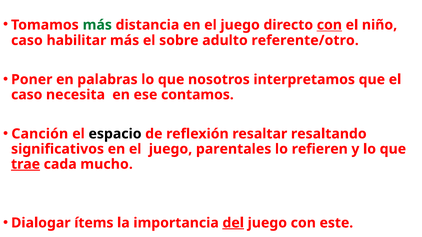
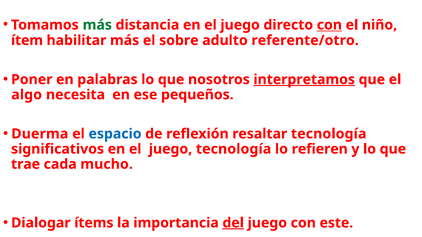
caso at (27, 40): caso -> ítem
interpretamos underline: none -> present
caso at (27, 95): caso -> algo
contamos: contamos -> pequeños
Canción: Canción -> Duerma
espacio colour: black -> blue
resaltar resaltando: resaltando -> tecnología
juego parentales: parentales -> tecnología
trae underline: present -> none
